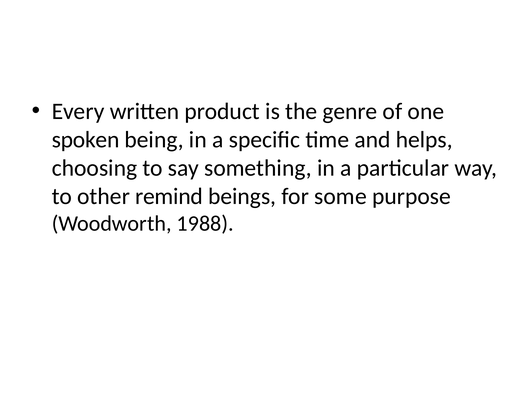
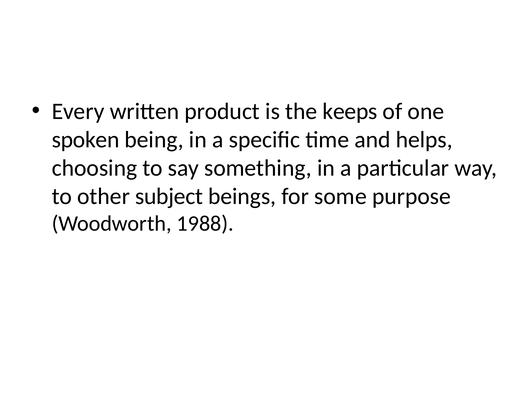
genre: genre -> keeps
remind: remind -> subject
